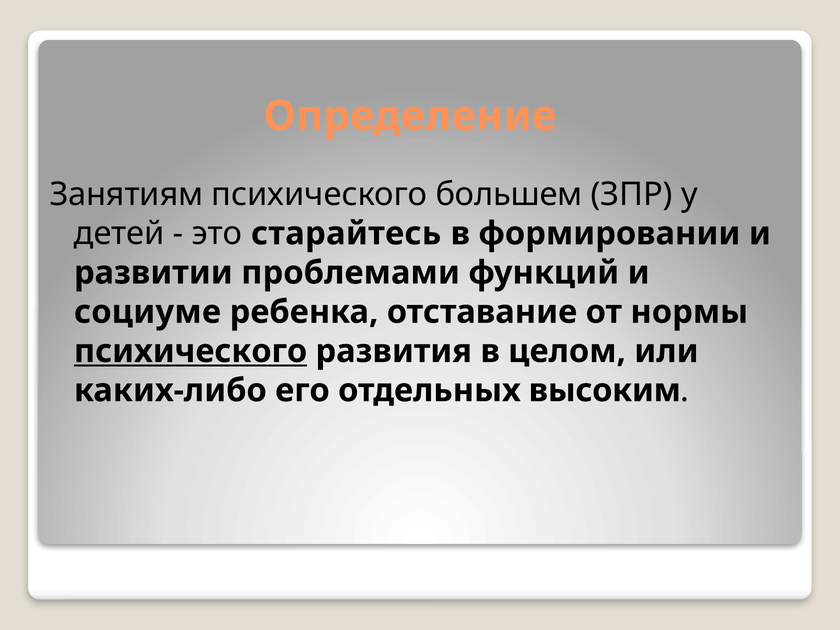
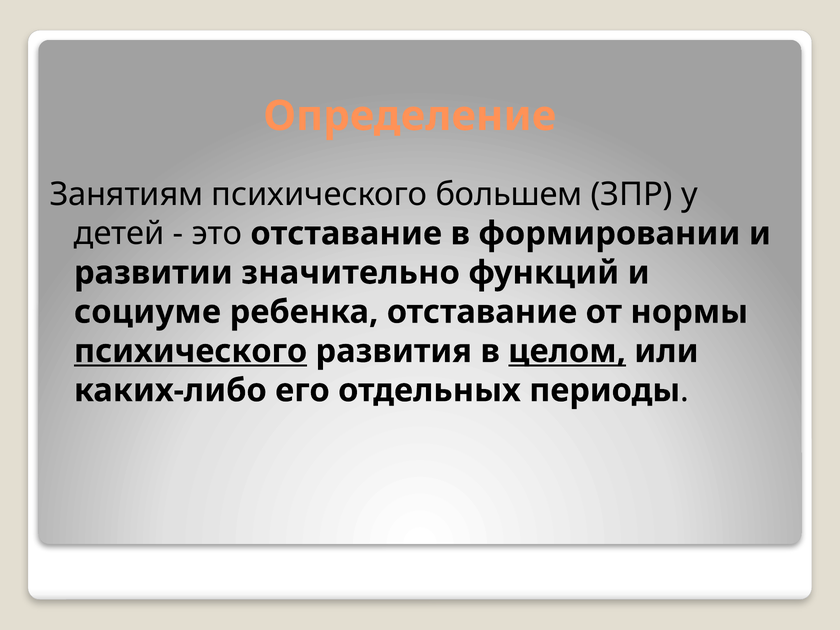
это старайтесь: старайтесь -> отставание
проблемами: проблемами -> значительно
целом underline: none -> present
высоким: высоким -> периоды
